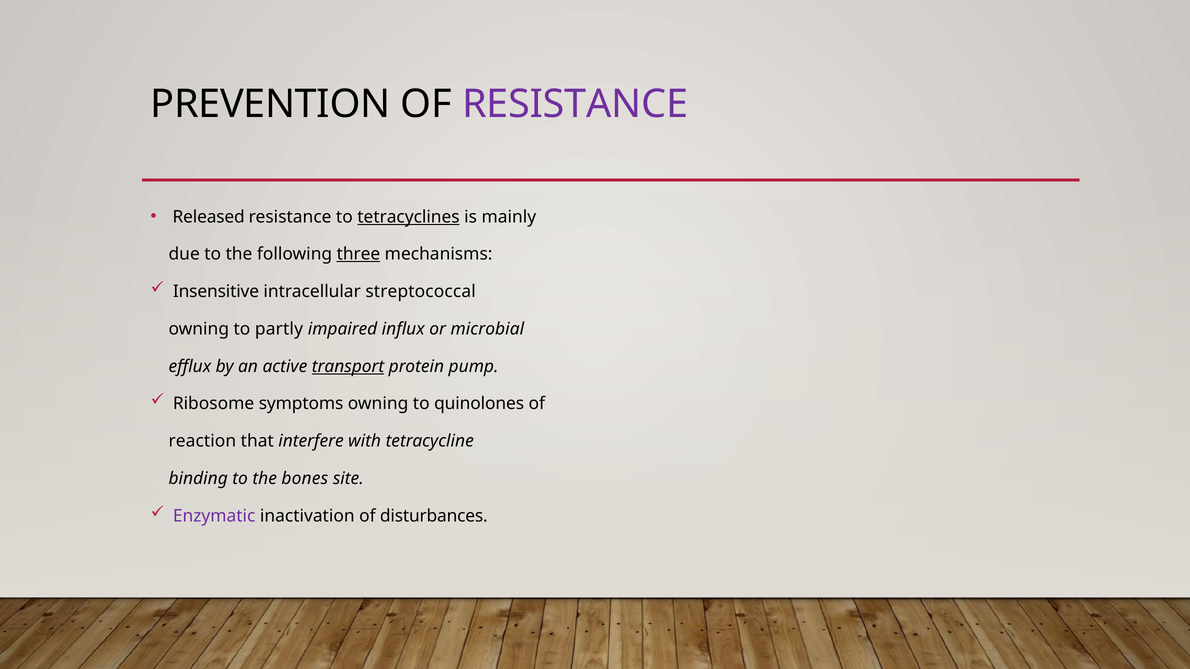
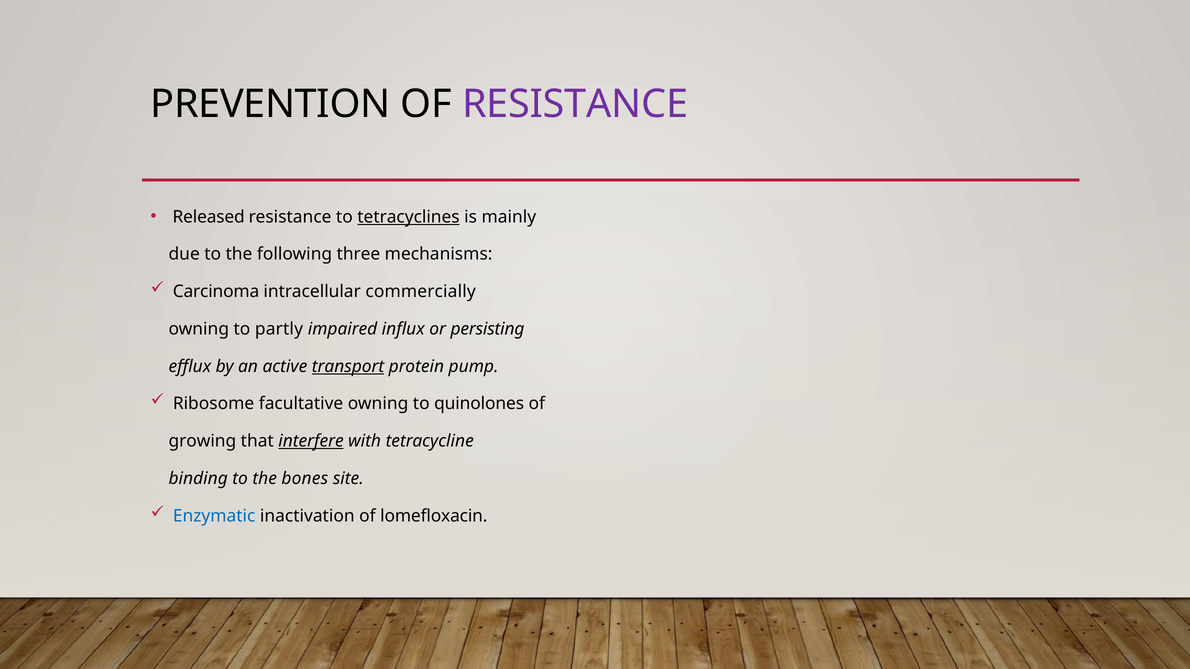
three underline: present -> none
Insensitive: Insensitive -> Carcinoma
streptococcal: streptococcal -> commercially
microbial: microbial -> persisting
symptoms: symptoms -> facultative
reaction: reaction -> growing
interfere underline: none -> present
Enzymatic colour: purple -> blue
disturbances: disturbances -> lomefloxacin
